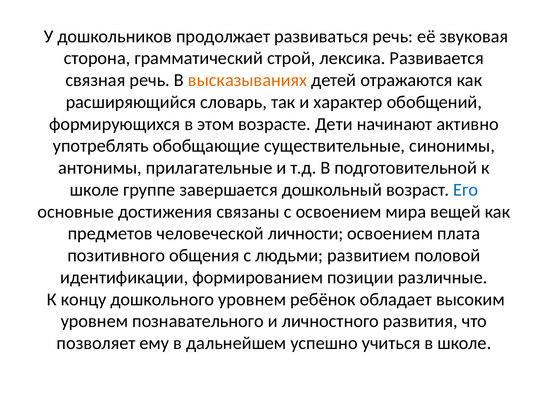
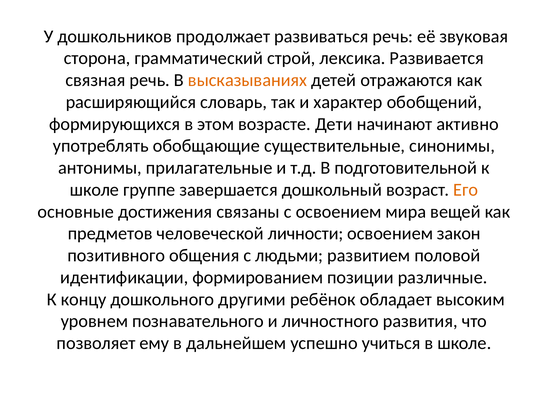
Его colour: blue -> orange
плата: плата -> закон
дошкольного уровнем: уровнем -> другими
